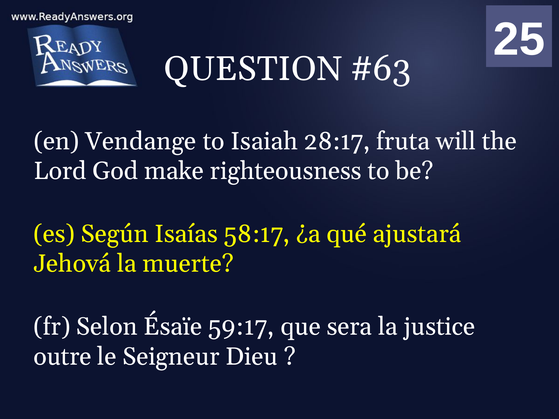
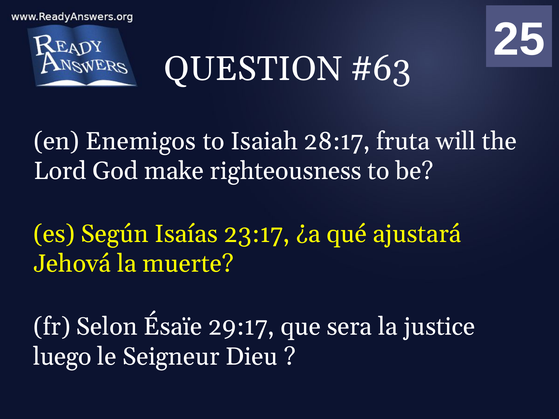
Vendange: Vendange -> Enemigos
58:17: 58:17 -> 23:17
59:17: 59:17 -> 29:17
outre: outre -> luego
